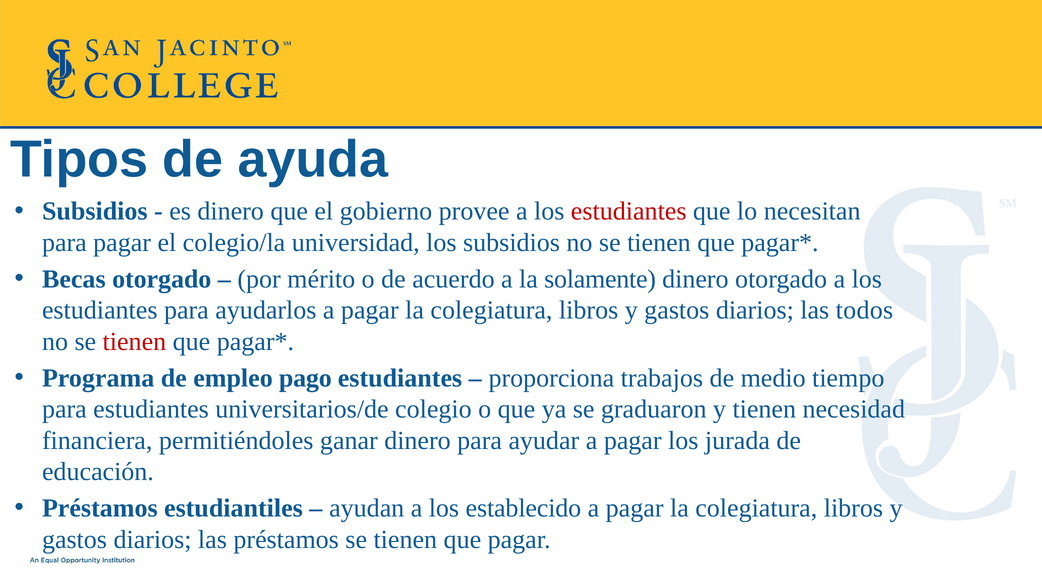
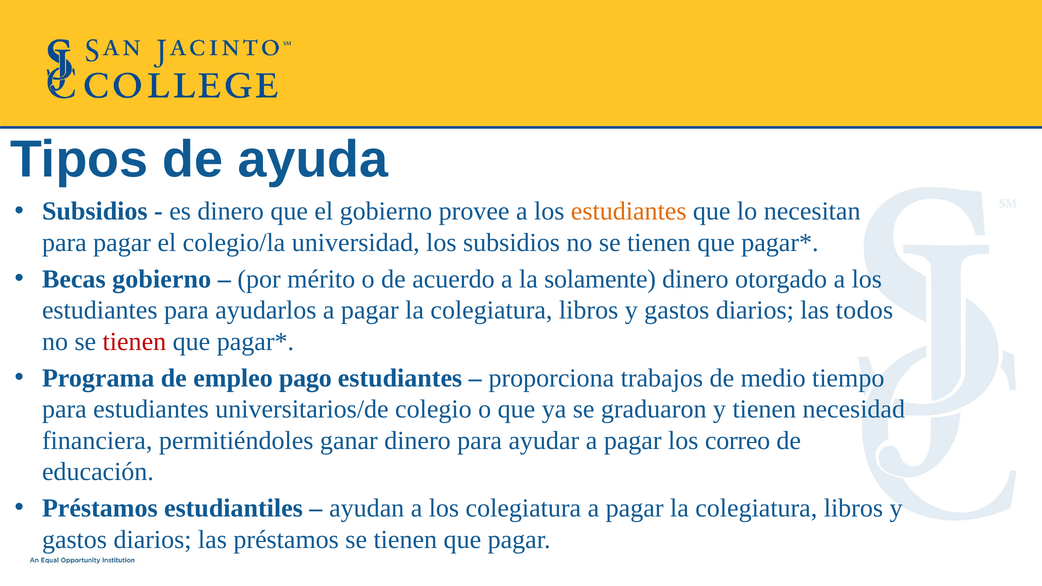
estudiantes at (629, 211) colour: red -> orange
Becas otorgado: otorgado -> gobierno
jurada: jurada -> correo
los establecido: establecido -> colegiatura
